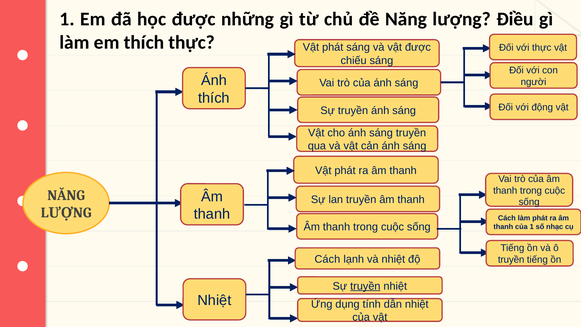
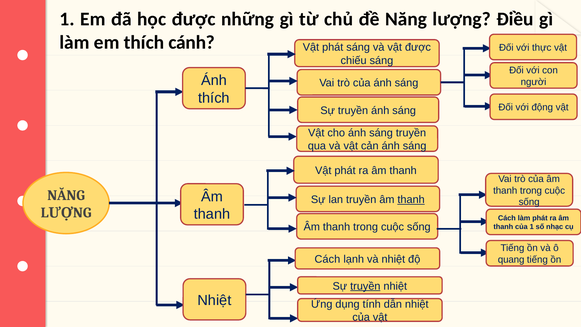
thích thực: thực -> cánh
thanh at (411, 200) underline: none -> present
truyền at (511, 260): truyền -> quang
